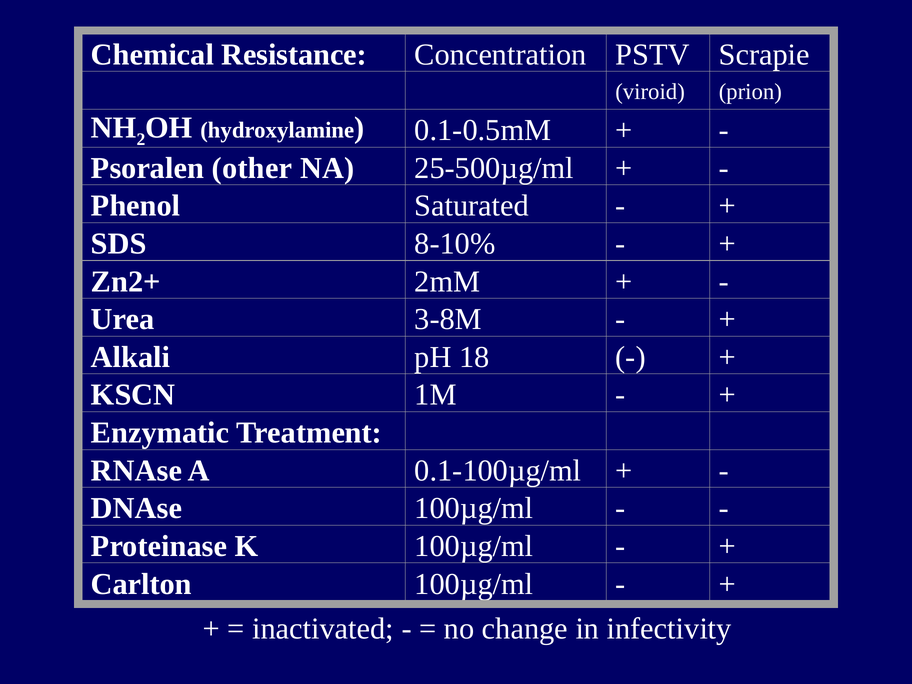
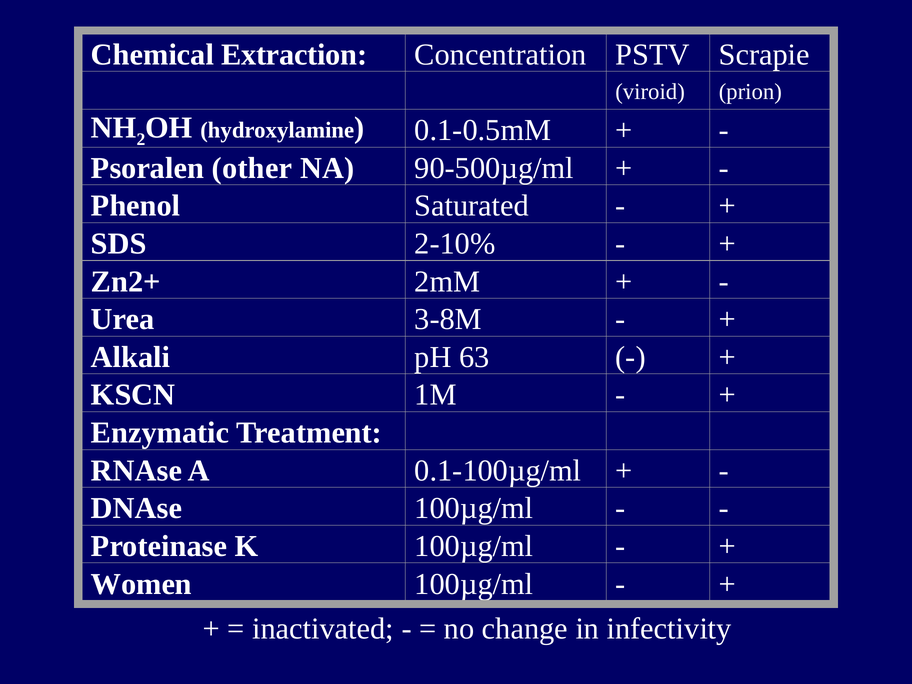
Resistance: Resistance -> Extraction
25-500µg/ml: 25-500µg/ml -> 90-500µg/ml
8-10%: 8-10% -> 2-10%
18: 18 -> 63
Carlton: Carlton -> Women
